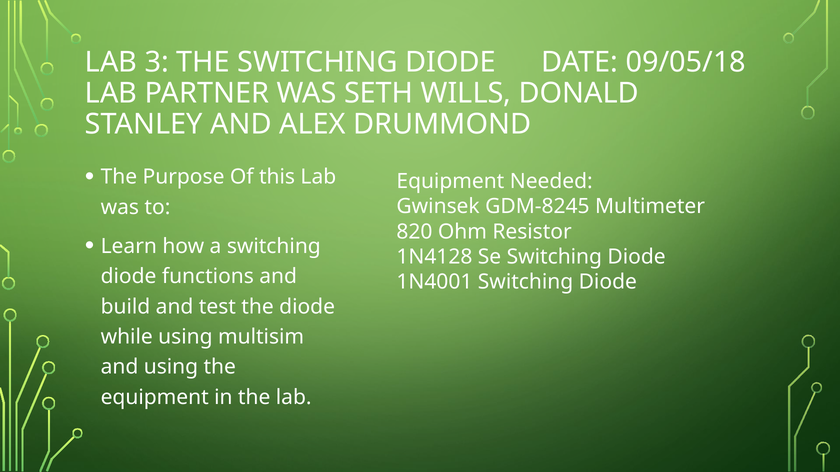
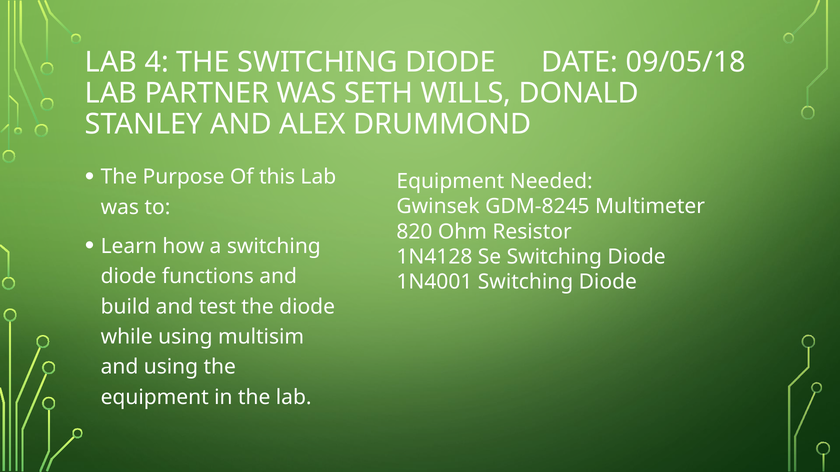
3: 3 -> 4
